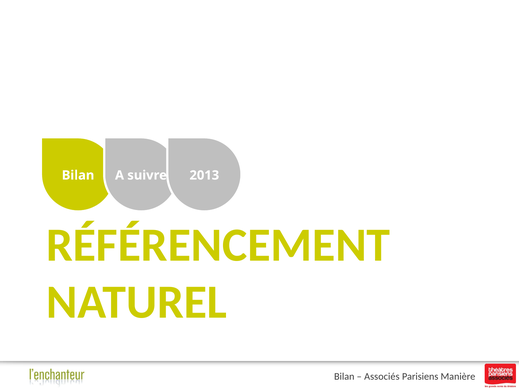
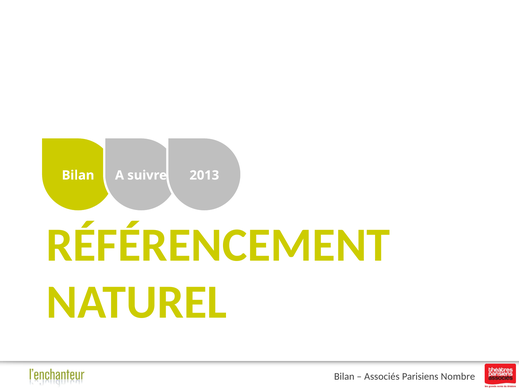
Manière: Manière -> Nombre
